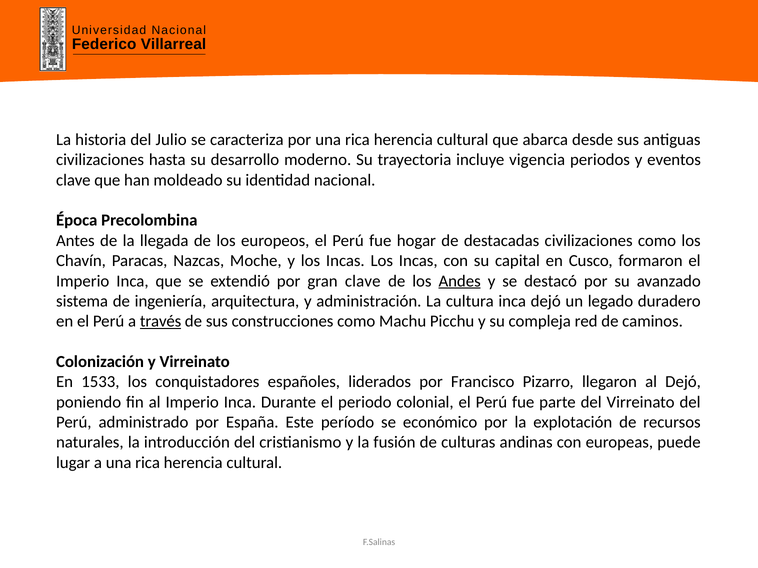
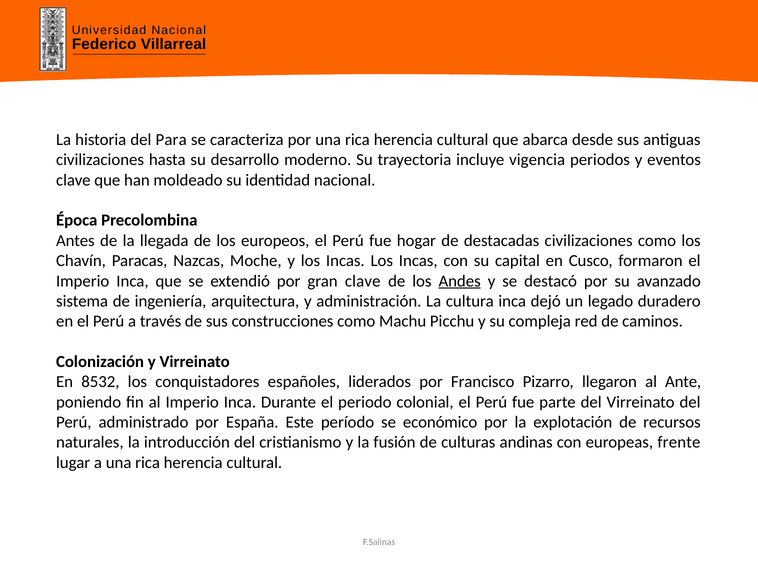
Julio: Julio -> Para
través underline: present -> none
1533: 1533 -> 8532
al Dejó: Dejó -> Ante
puede: puede -> frente
